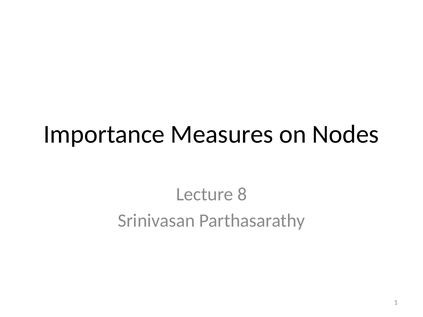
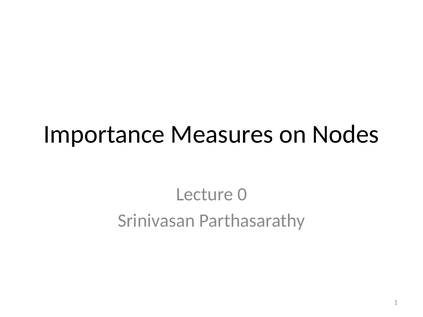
8: 8 -> 0
